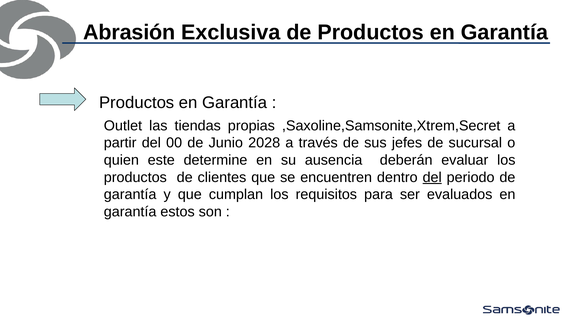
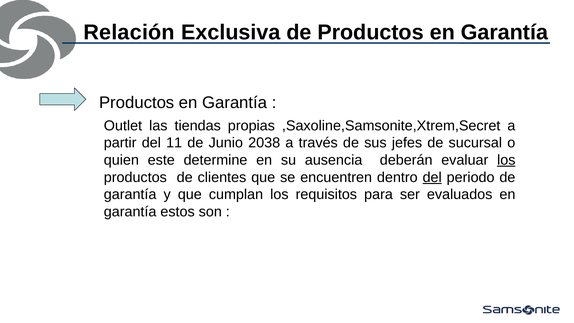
Abrasión: Abrasión -> Relación
00: 00 -> 11
2028: 2028 -> 2038
los at (506, 160) underline: none -> present
